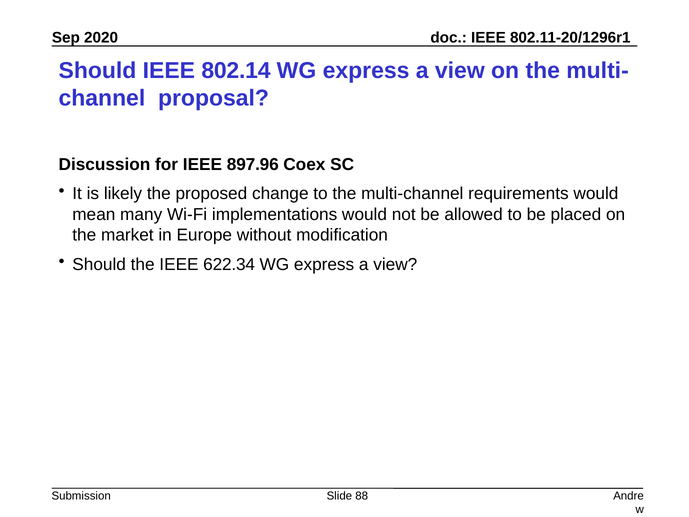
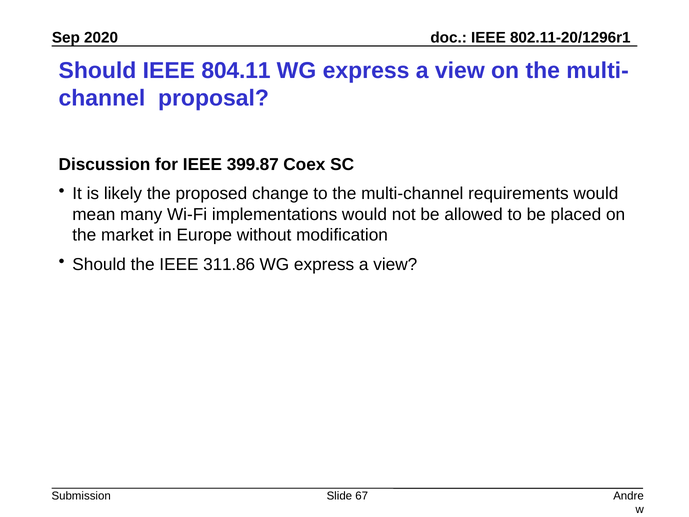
802.14: 802.14 -> 804.11
897.96: 897.96 -> 399.87
622.34: 622.34 -> 311.86
88: 88 -> 67
